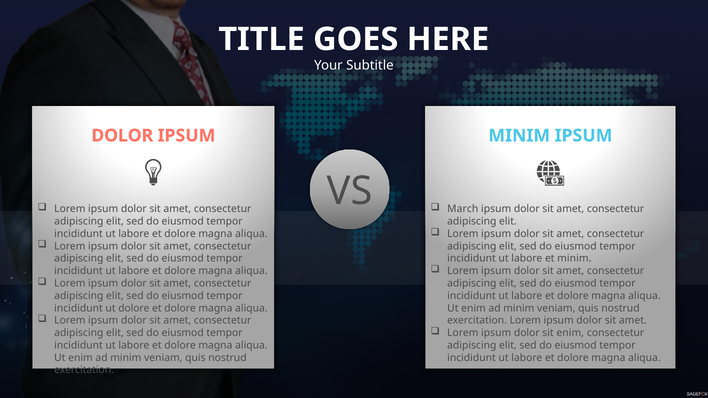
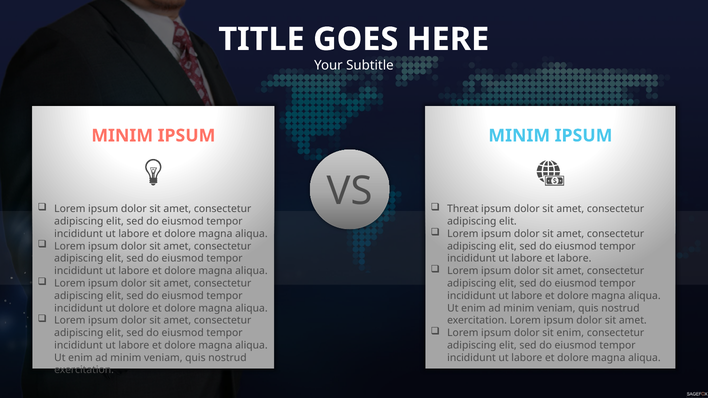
DOLOR at (122, 136): DOLOR -> MINIM
March: March -> Threat
et minim: minim -> labore
